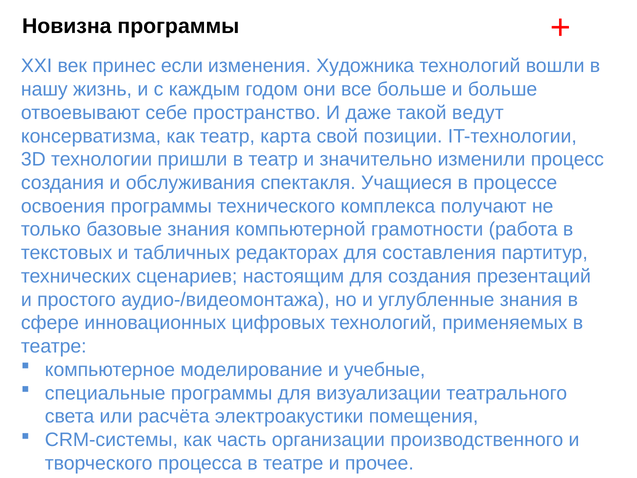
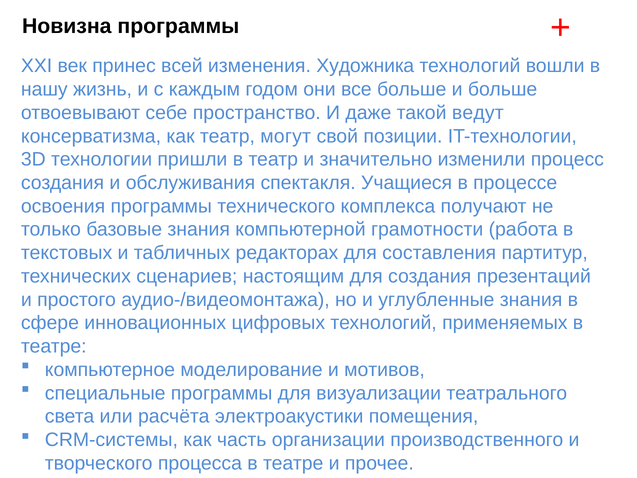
если: если -> всей
карта: карта -> могут
учебные: учебные -> мотивов
